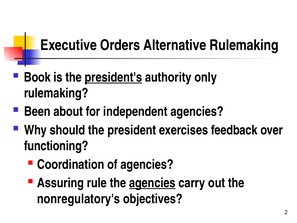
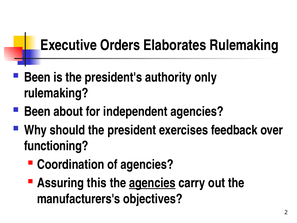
Alternative: Alternative -> Elaborates
Book at (37, 77): Book -> Been
president's underline: present -> none
rule: rule -> this
nonregulatory's: nonregulatory's -> manufacturers's
